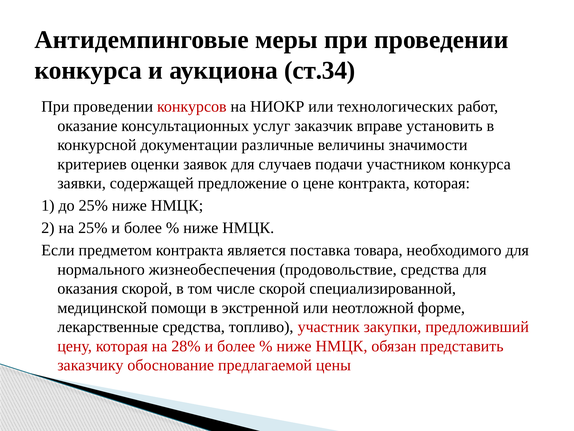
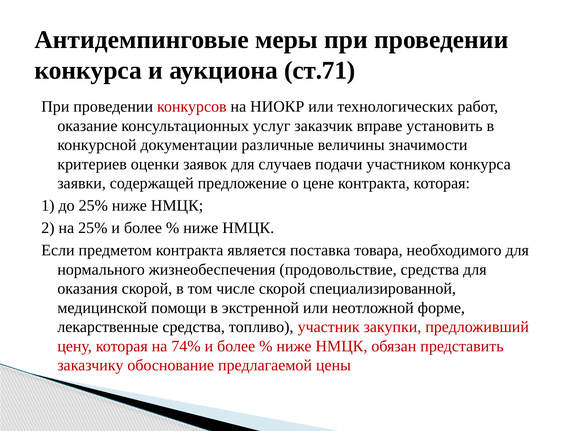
ст.34: ст.34 -> ст.71
28%: 28% -> 74%
